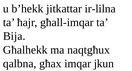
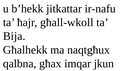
ir-lilna: ir-lilna -> ir-nafu
għall-imqar: għall-imqar -> għall-wkoll
